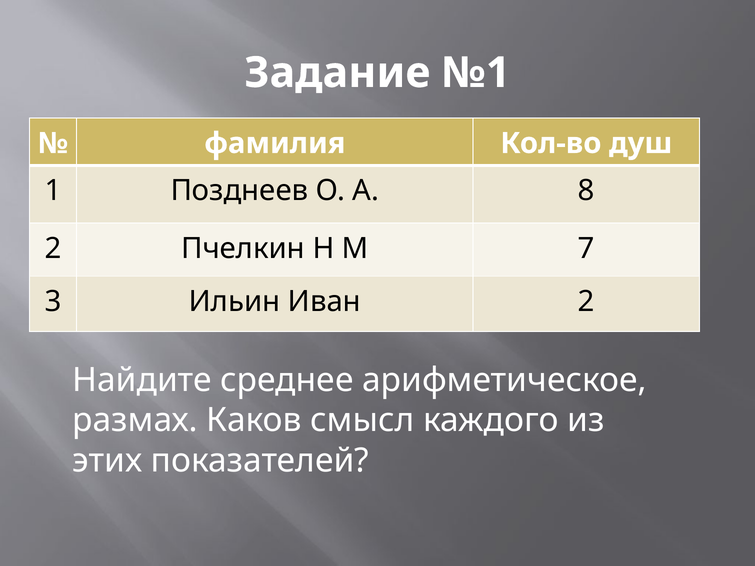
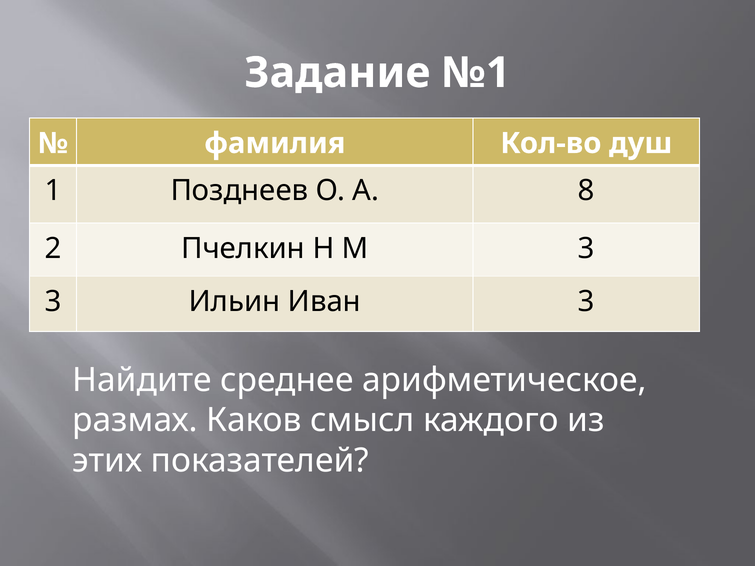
М 7: 7 -> 3
Иван 2: 2 -> 3
